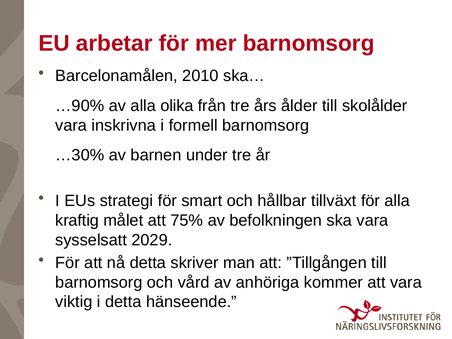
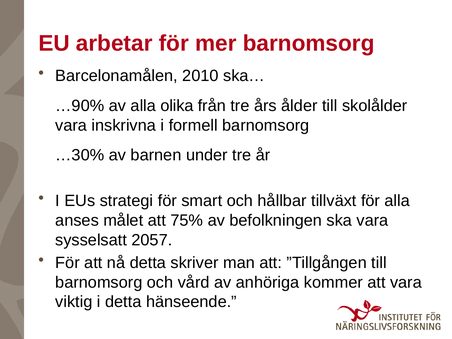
kraftig: kraftig -> anses
2029: 2029 -> 2057
